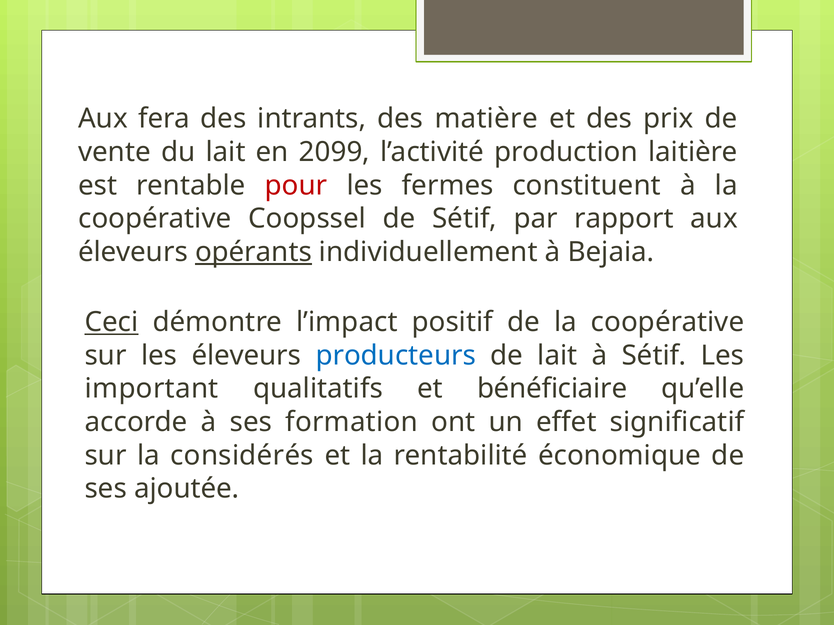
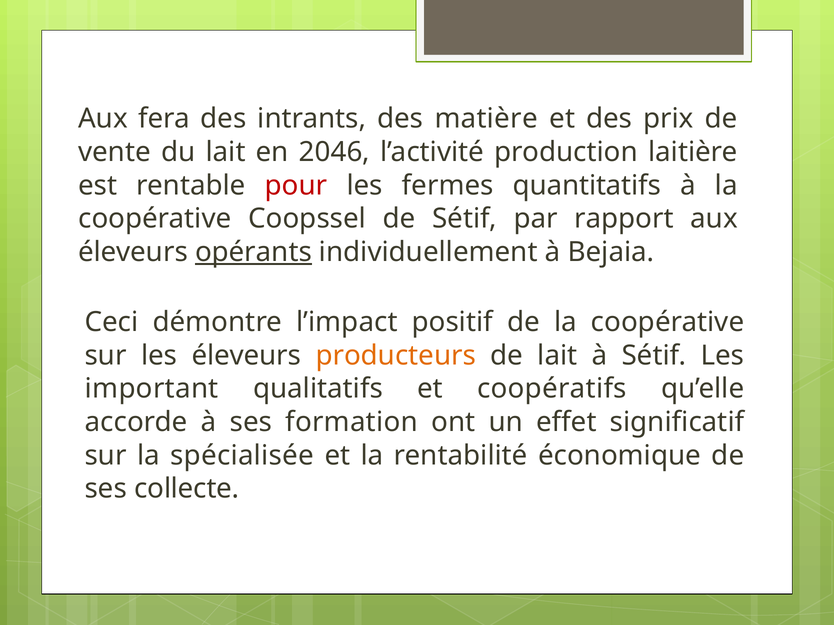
2099: 2099 -> 2046
constituent: constituent -> quantitatifs
Ceci underline: present -> none
producteurs colour: blue -> orange
bénéficiaire: bénéficiaire -> coopératifs
considérés: considérés -> spécialisée
ajoutée: ajoutée -> collecte
